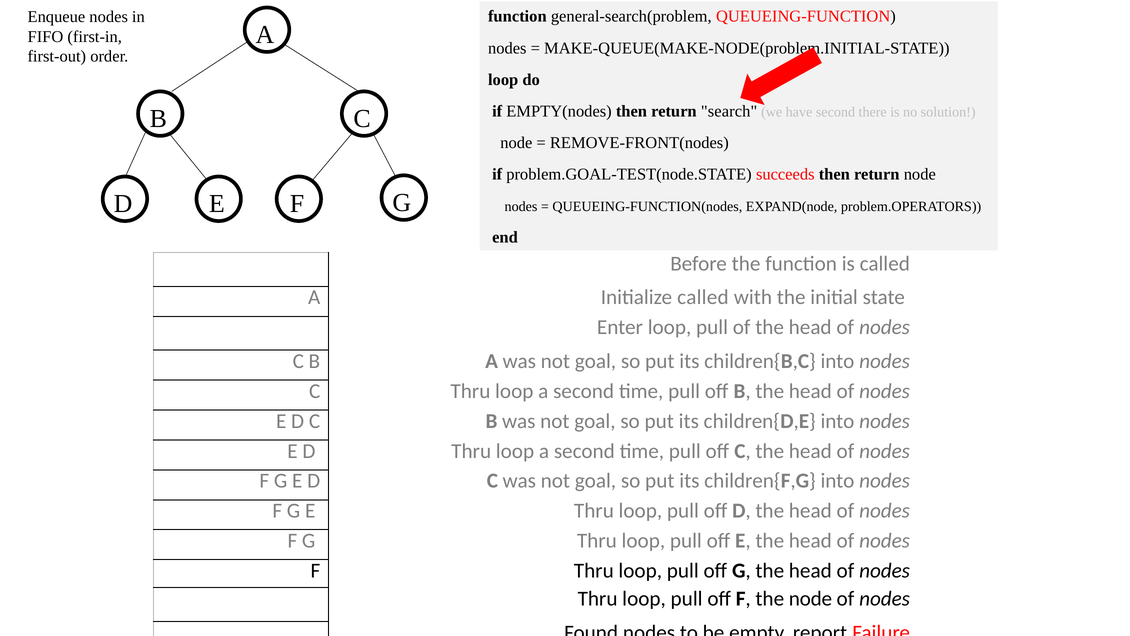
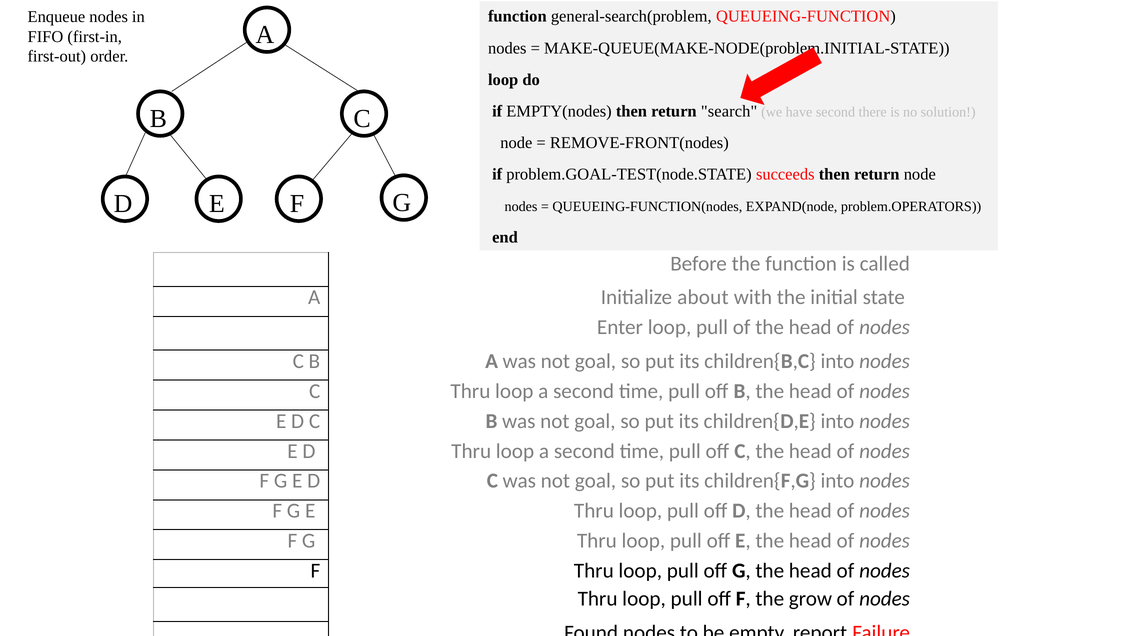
Initialize called: called -> about
the node: node -> grow
